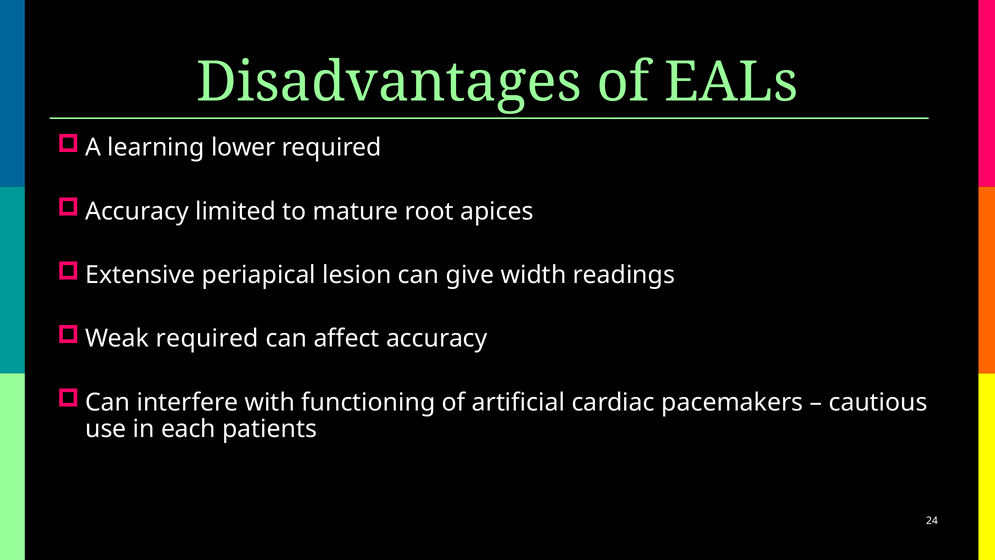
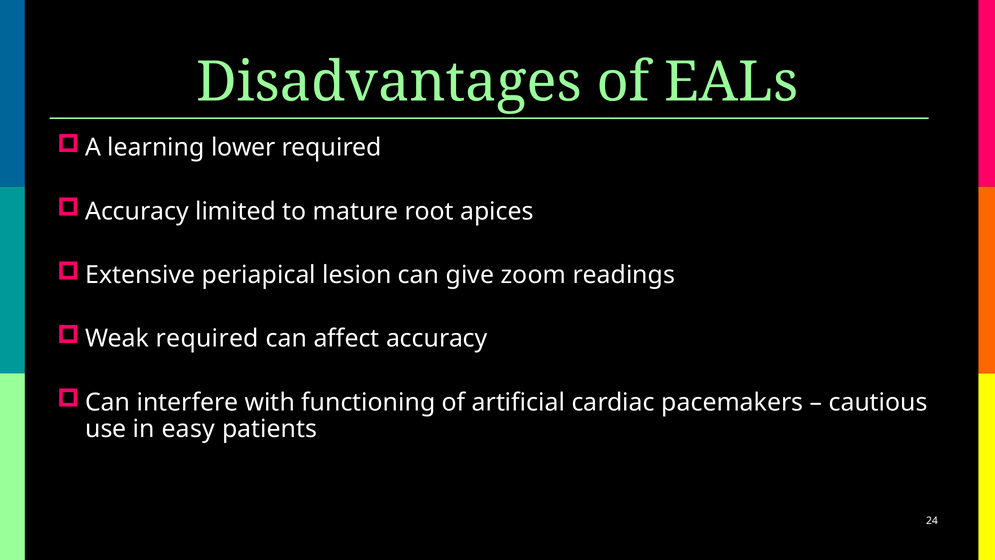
width: width -> zoom
each: each -> easy
